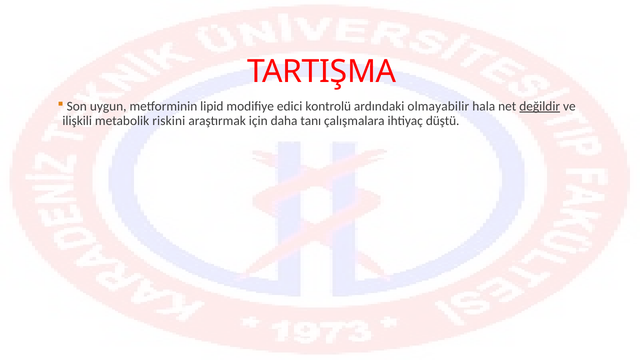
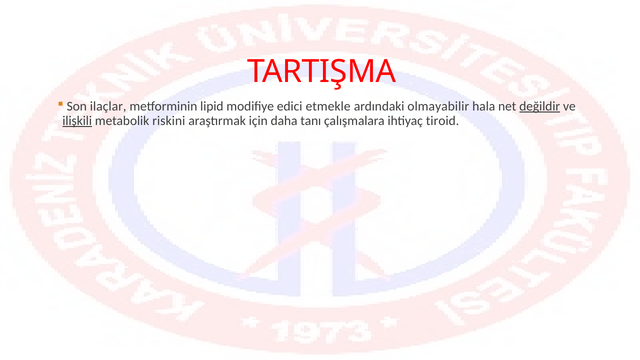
uygun: uygun -> ilaçlar
kontrolü: kontrolü -> etmekle
ilişkili underline: none -> present
düştü: düştü -> tiroid
